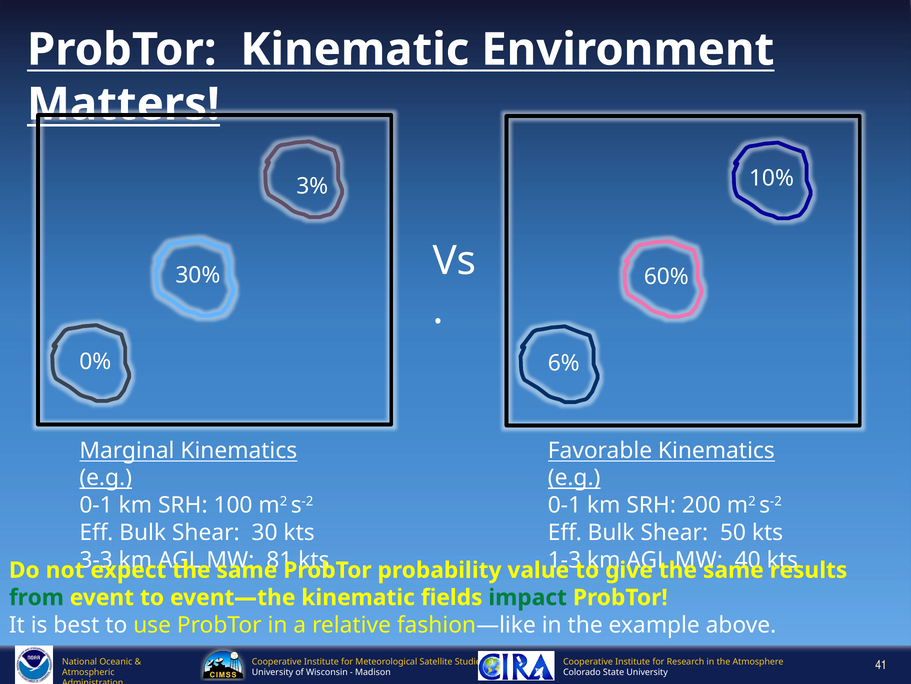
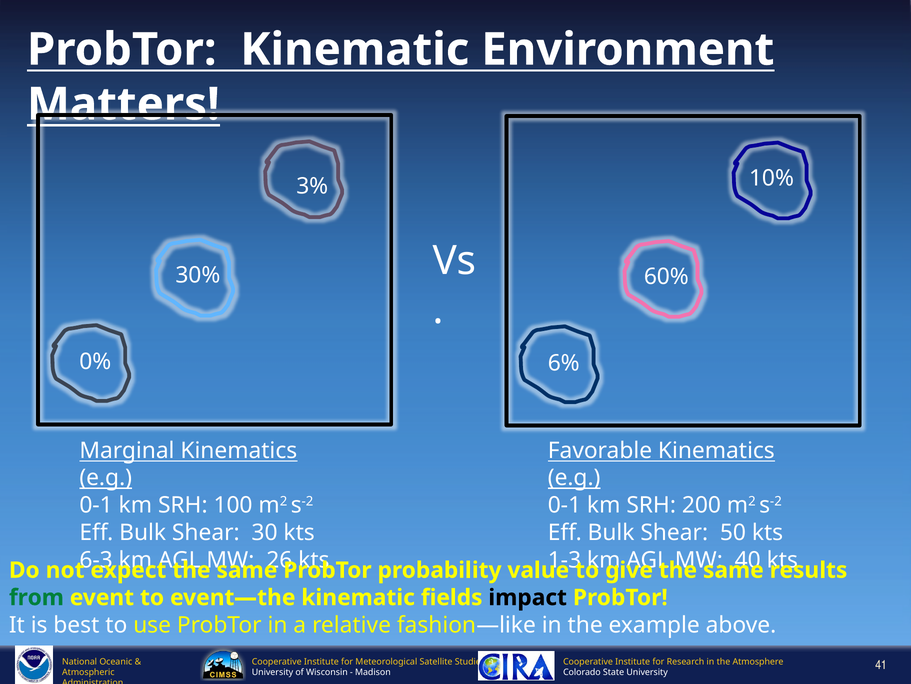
3-3: 3-3 -> 6-3
81: 81 -> 26
impact colour: green -> black
